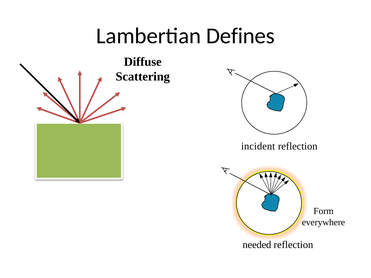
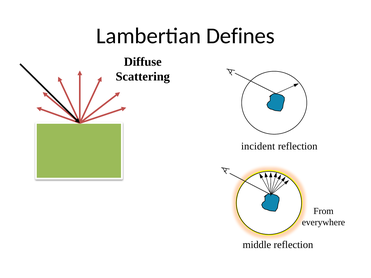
Form: Form -> From
needed: needed -> middle
